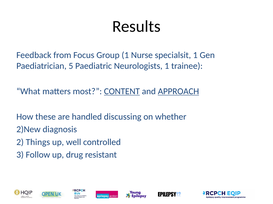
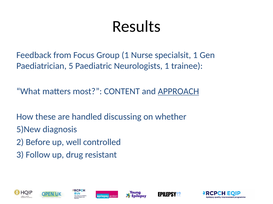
CONTENT underline: present -> none
2)New: 2)New -> 5)New
Things: Things -> Before
